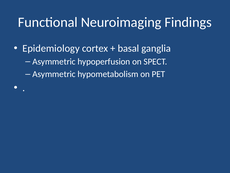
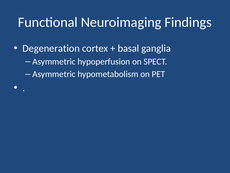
Epidemiology: Epidemiology -> Degeneration
